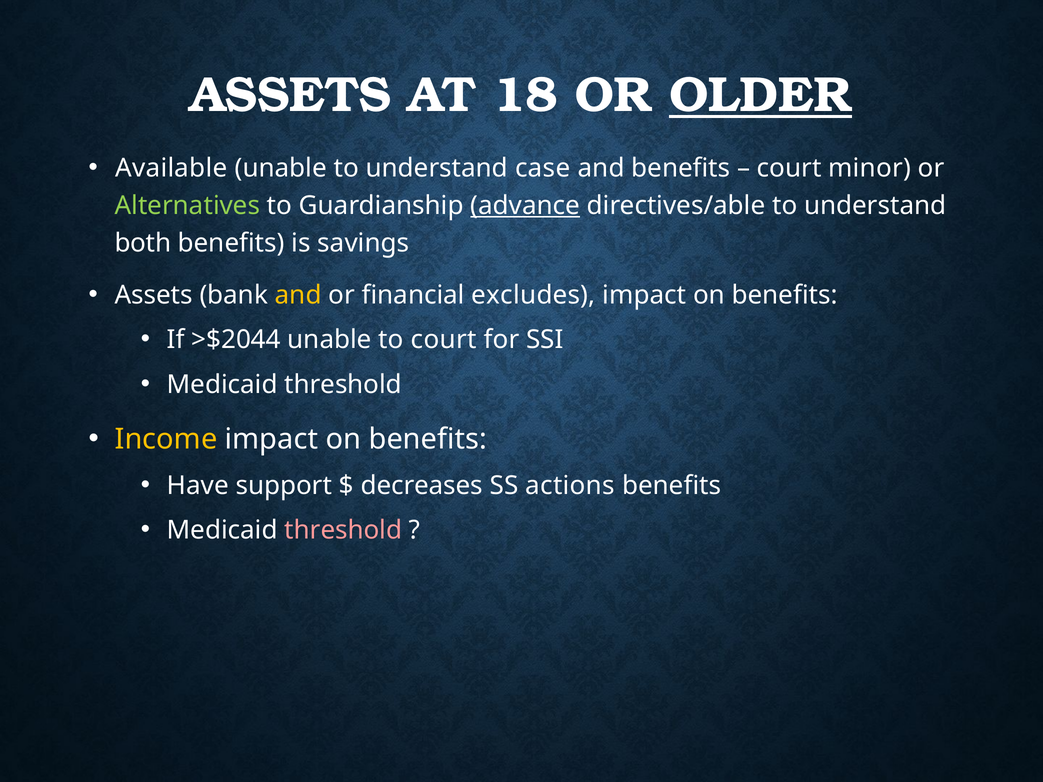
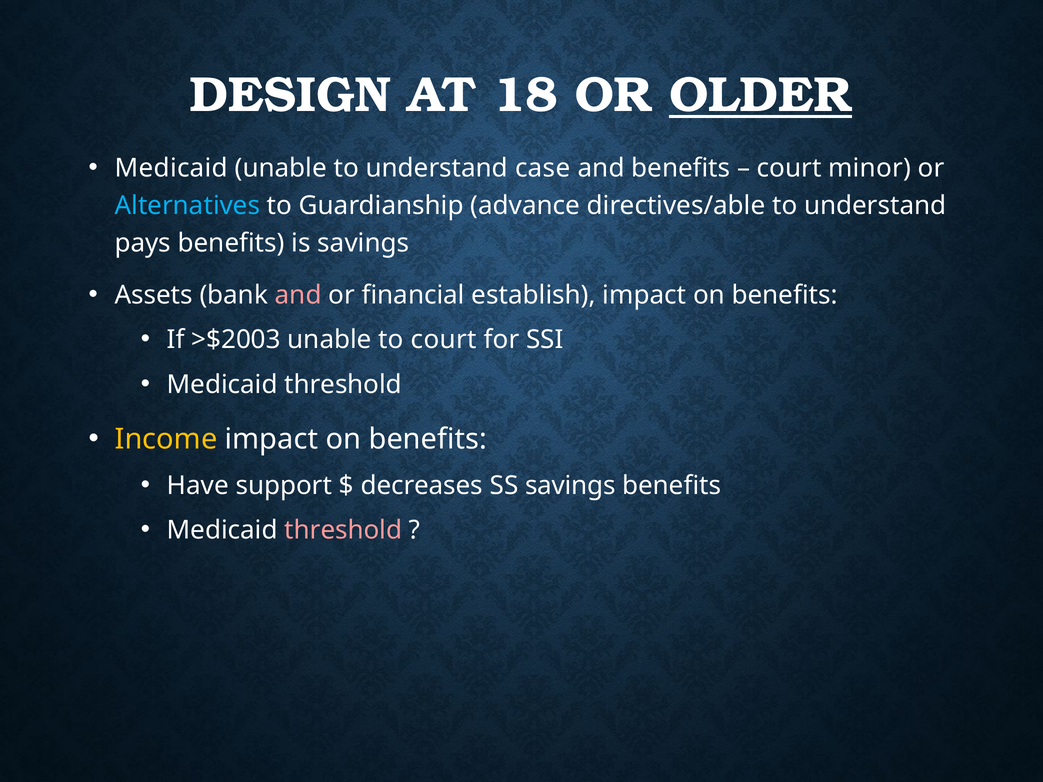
ASSETS at (290, 95): ASSETS -> DESIGN
Available at (171, 168): Available -> Medicaid
Alternatives colour: light green -> light blue
advance underline: present -> none
both: both -> pays
and at (298, 295) colour: yellow -> pink
excludes: excludes -> establish
>$2044: >$2044 -> >$2003
SS actions: actions -> savings
